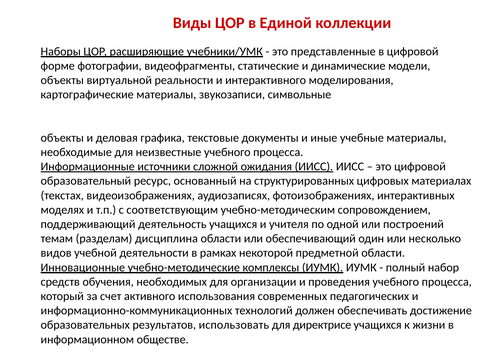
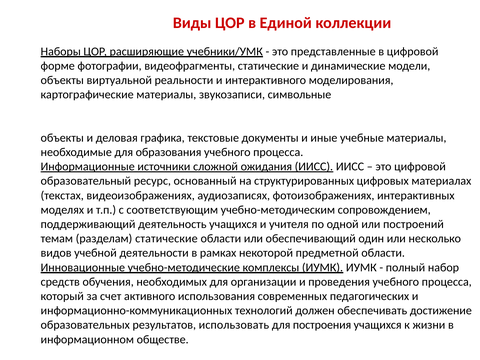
неизвестные: неизвестные -> образования
разделам дисциплина: дисциплина -> статические
директрисе: директрисе -> построения
